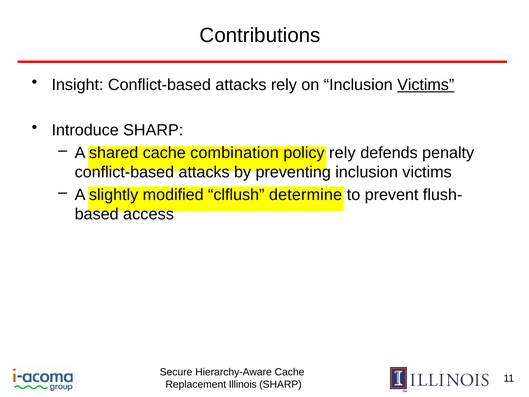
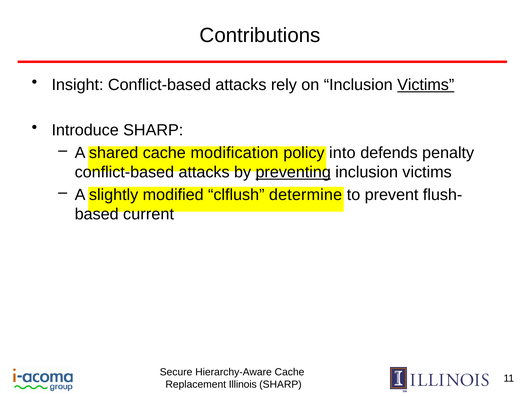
combination: combination -> modification
policy rely: rely -> into
preventing underline: none -> present
access: access -> current
